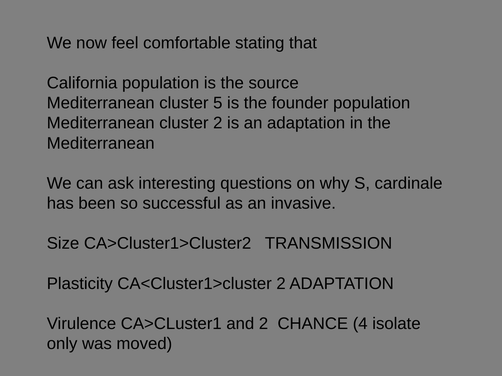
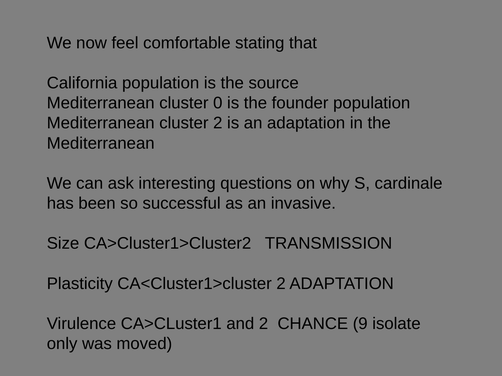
5: 5 -> 0
4: 4 -> 9
